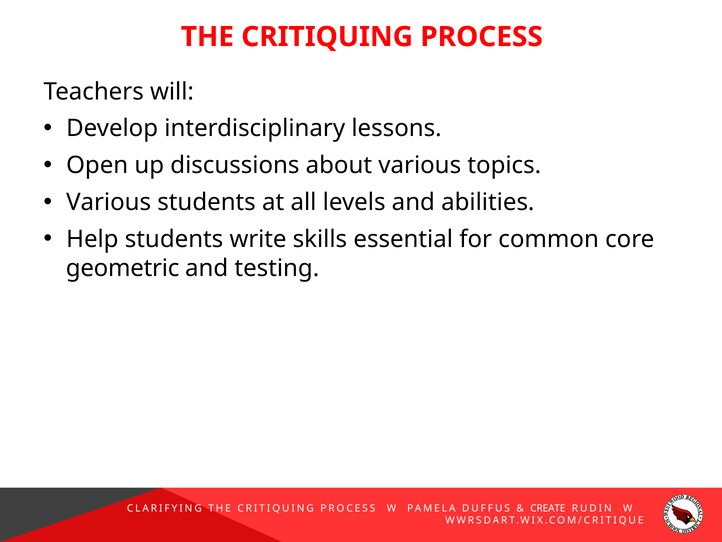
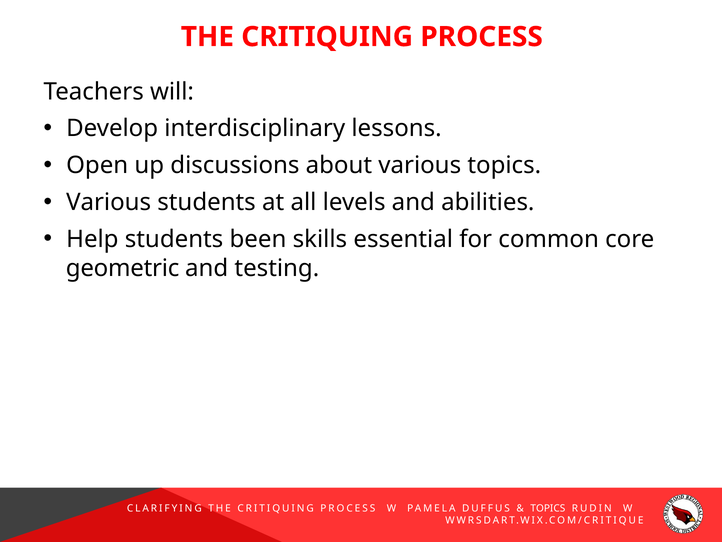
write: write -> been
CREATE at (548, 508): CREATE -> TOPICS
